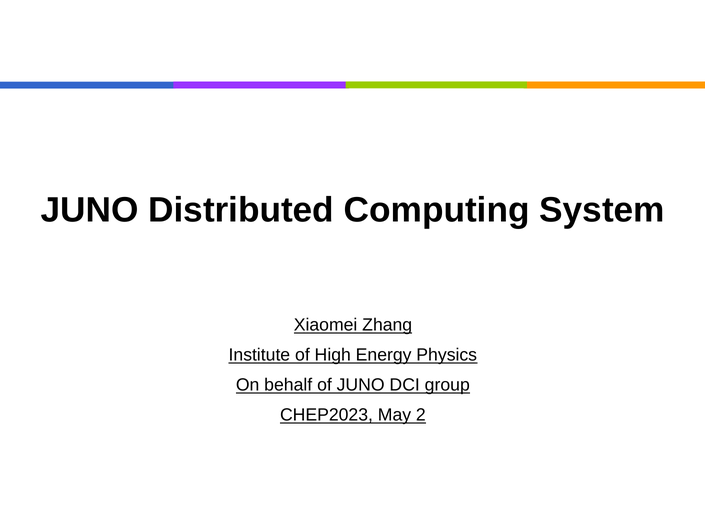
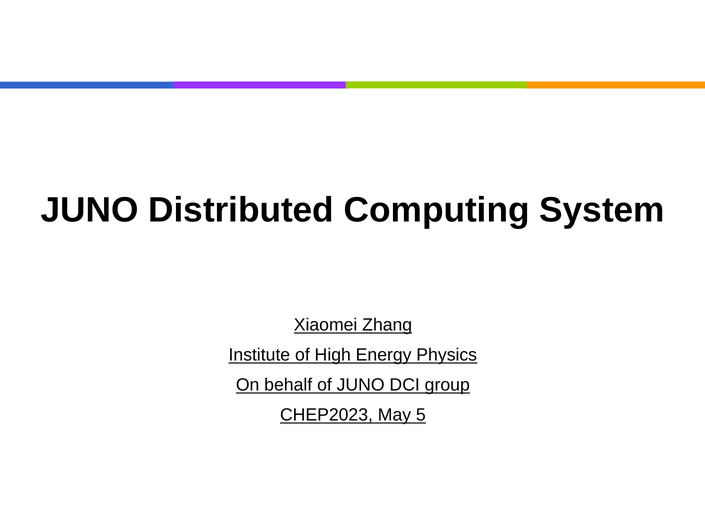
2: 2 -> 5
